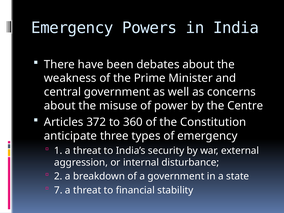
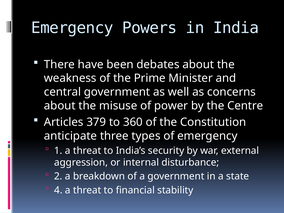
372: 372 -> 379
7: 7 -> 4
